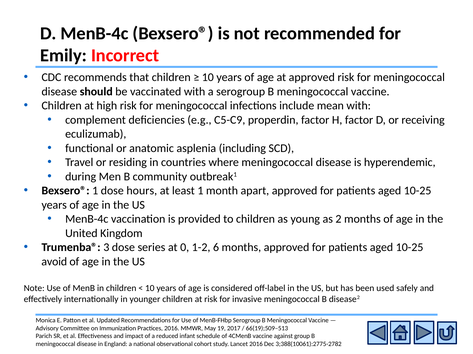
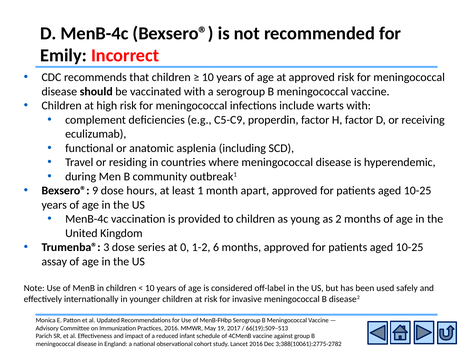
mean: mean -> warts
Bexsero® 1: 1 -> 9
avoid: avoid -> assay
